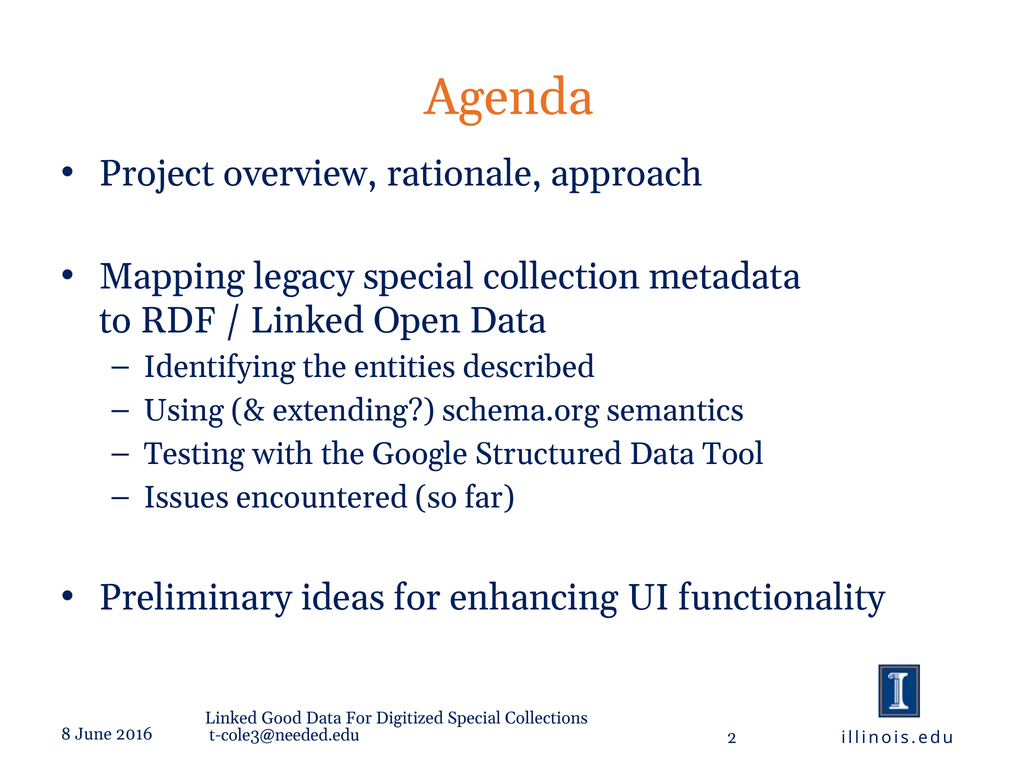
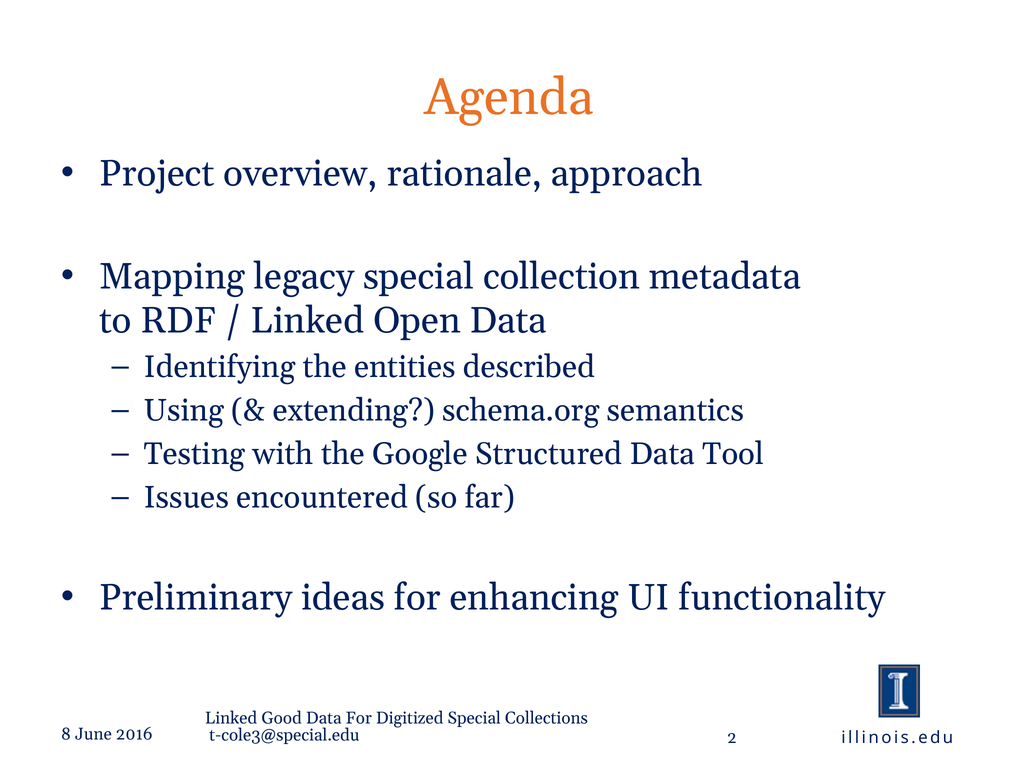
t-cole3@needed.edu: t-cole3@needed.edu -> t-cole3@special.edu
